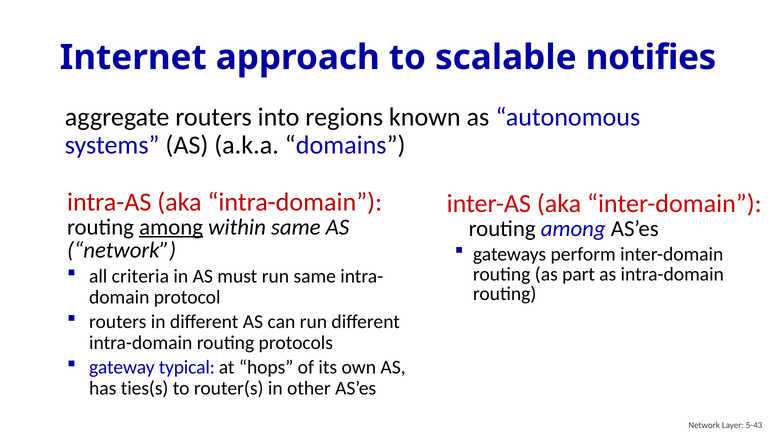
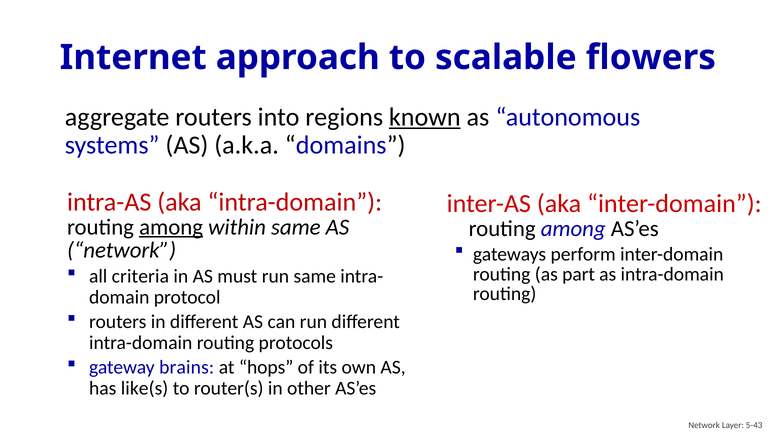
notifies: notifies -> flowers
known underline: none -> present
typical: typical -> brains
ties(s: ties(s -> like(s
